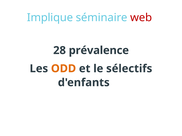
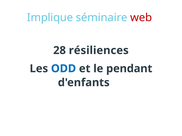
prévalence: prévalence -> résiliences
ODD colour: orange -> blue
sélectifs: sélectifs -> pendant
